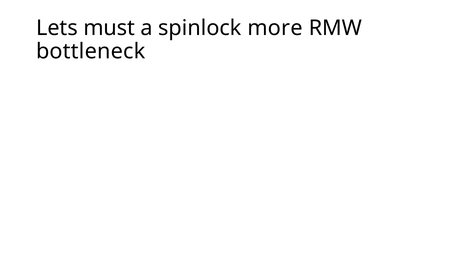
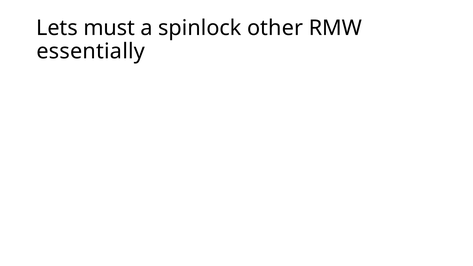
more: more -> other
bottleneck: bottleneck -> essentially
